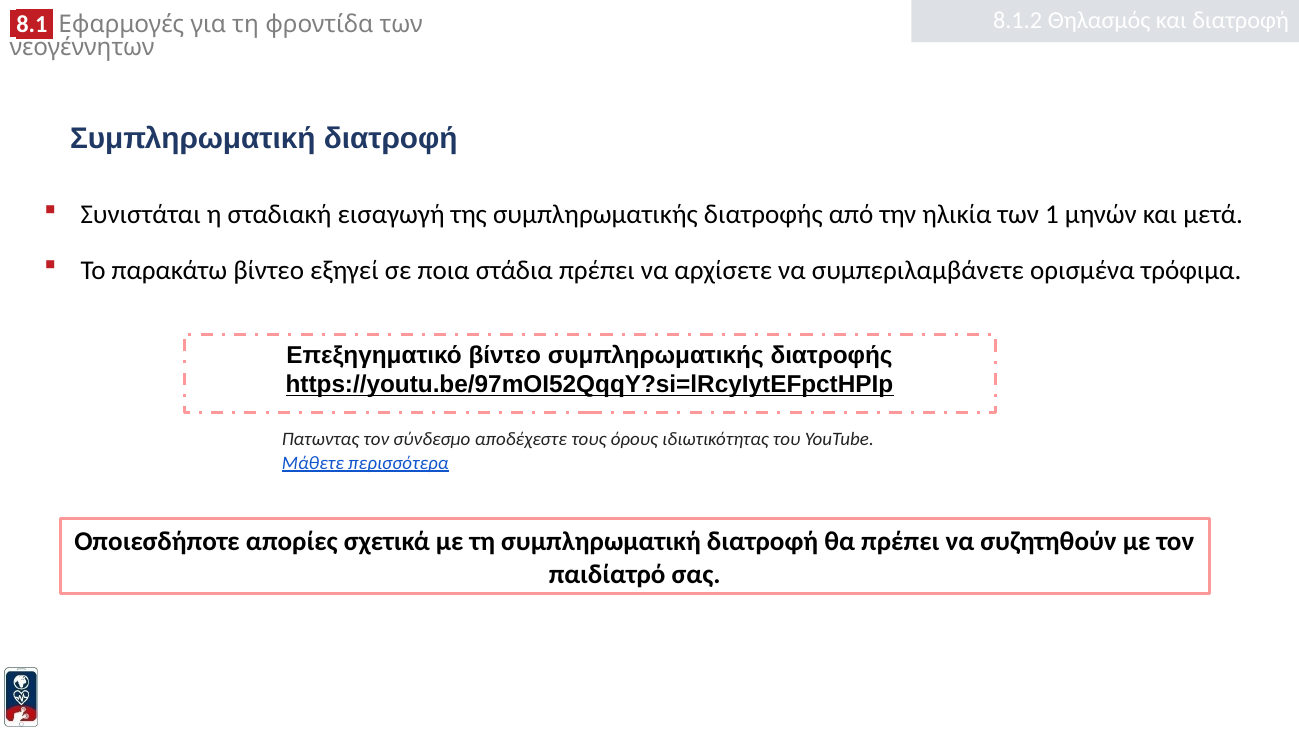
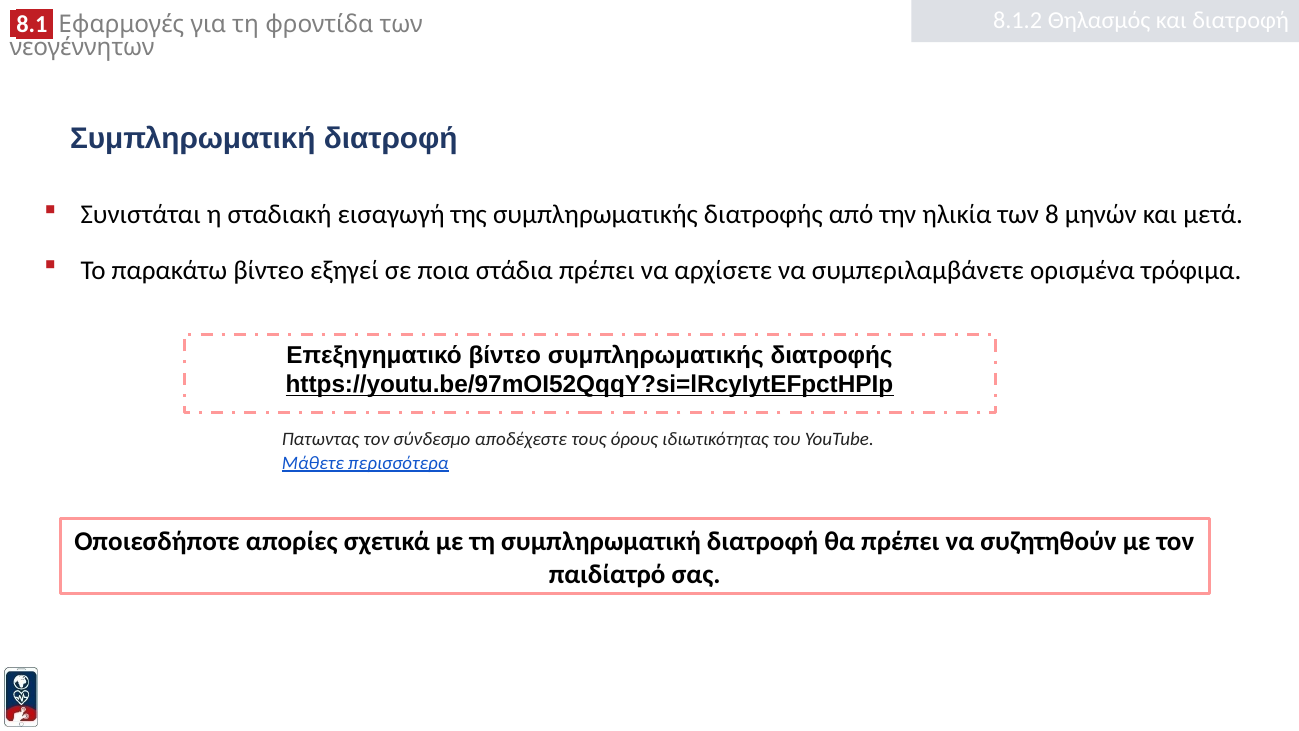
1: 1 -> 8
